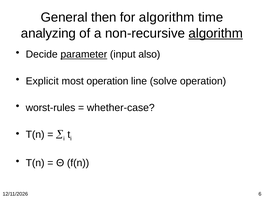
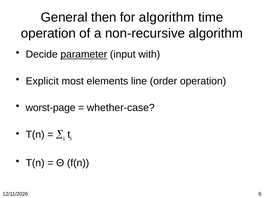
analyzing at (48, 33): analyzing -> operation
algorithm at (216, 33) underline: present -> none
also: also -> with
most operation: operation -> elements
solve: solve -> order
worst-rules: worst-rules -> worst-page
